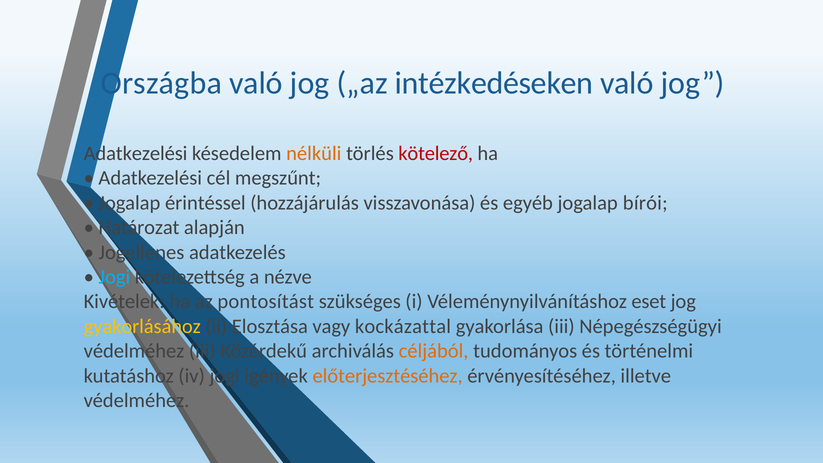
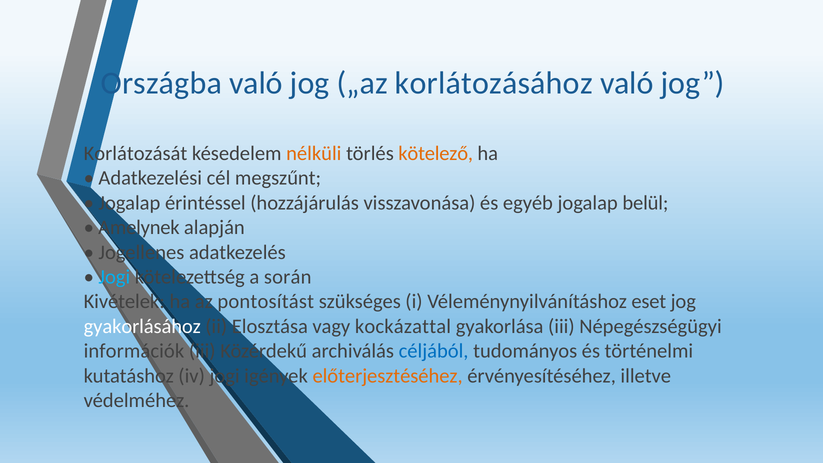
intézkedéseken: intézkedéseken -> korlátozásához
Adatkezelési at (136, 154): Adatkezelési -> Korlátozását
kötelező colour: red -> orange
bírói: bírói -> belül
Határozat: Határozat -> Amelynek
nézve: nézve -> során
gyakorlásához colour: yellow -> white
védelméhez at (134, 351): védelméhez -> információk
céljából colour: orange -> blue
